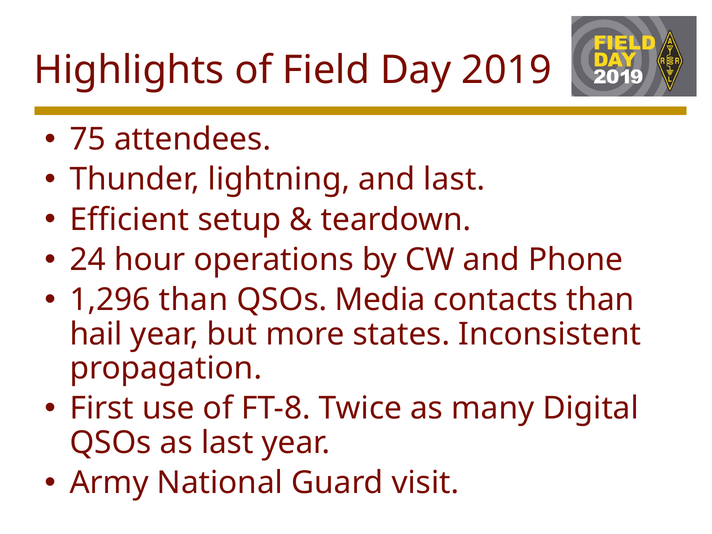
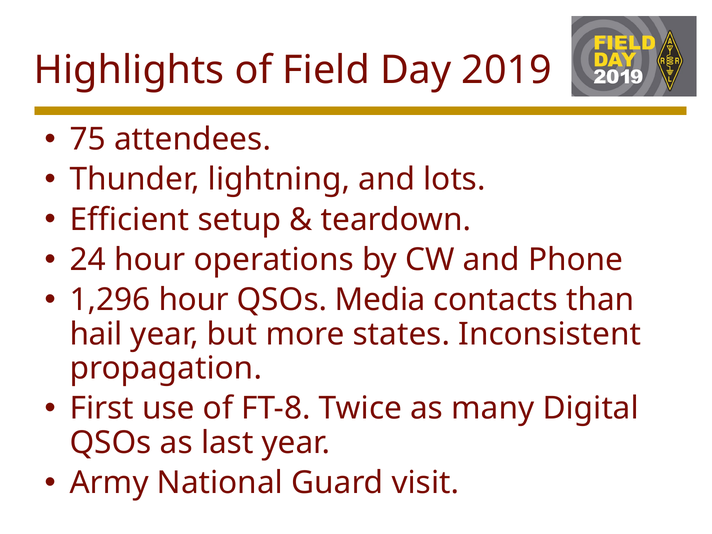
and last: last -> lots
1,296 than: than -> hour
